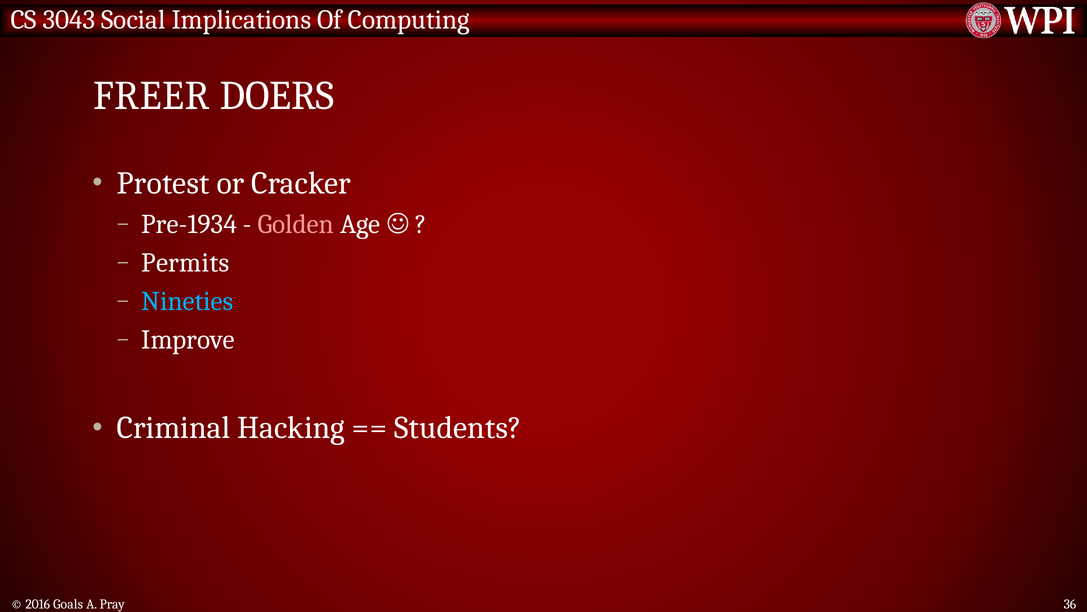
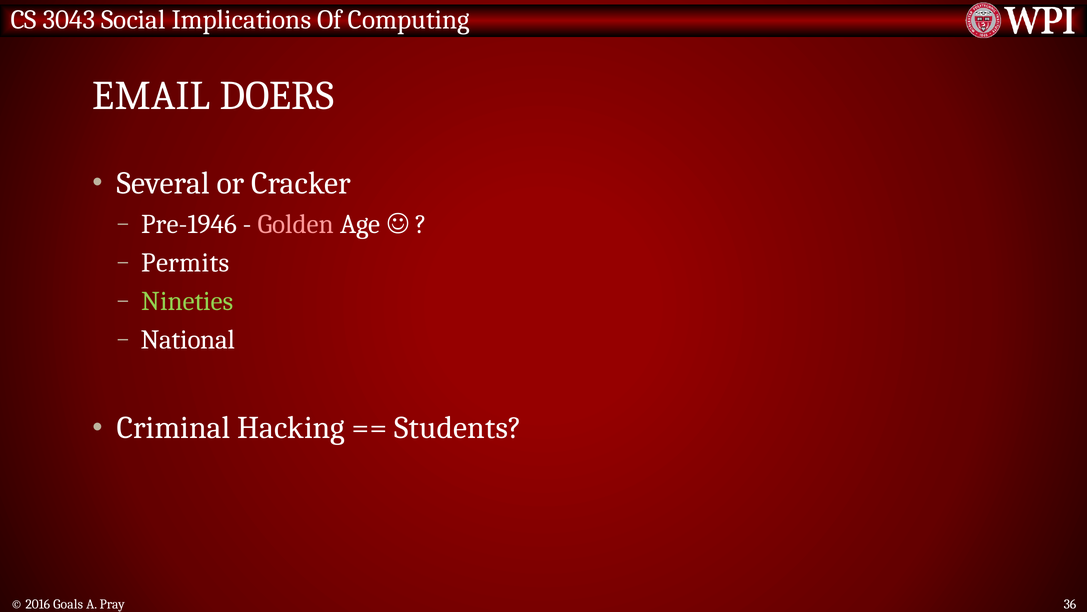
FREER: FREER -> EMAIL
Protest: Protest -> Several
Pre-1934: Pre-1934 -> Pre-1946
Nineties colour: light blue -> light green
Improve: Improve -> National
